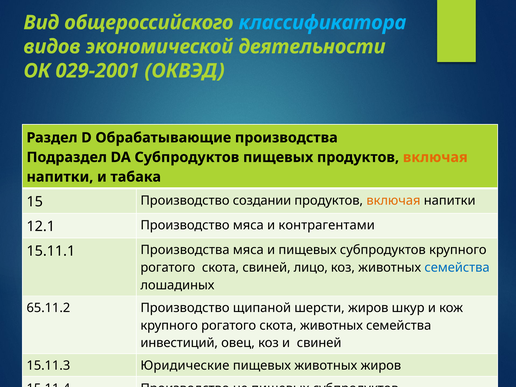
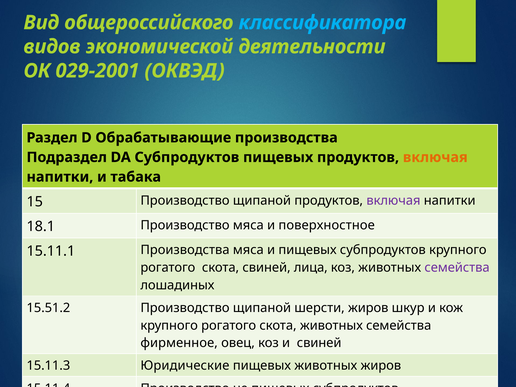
15 Производство создании: создании -> щипаной
включая at (393, 200) colour: orange -> purple
12.1: 12.1 -> 18.1
контрагентами: контрагентами -> поверхностное
лицо: лицо -> лица
семейства at (457, 268) colour: blue -> purple
65.11.2: 65.11.2 -> 15.51.2
инвестиций: инвестиций -> фирменное
